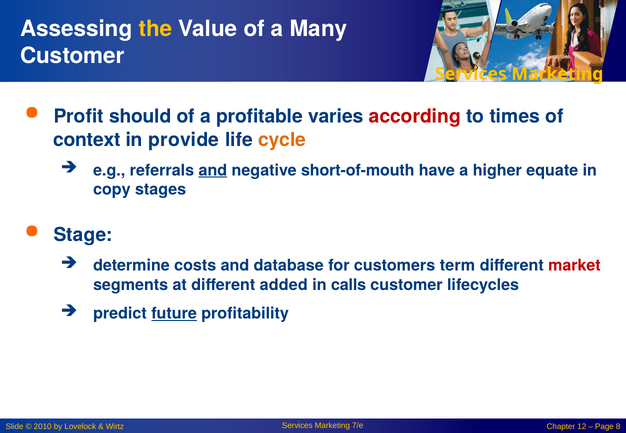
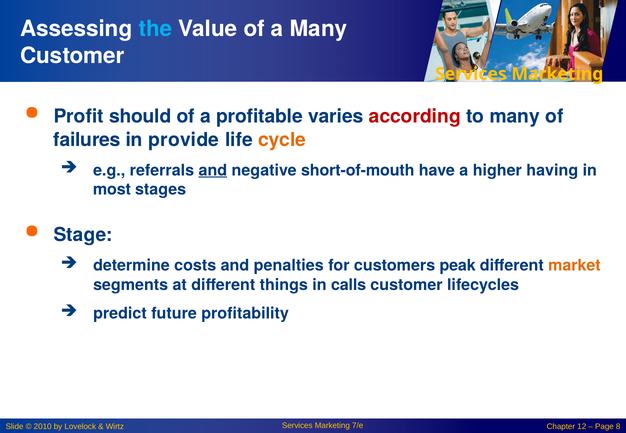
the colour: yellow -> light blue
to times: times -> many
context: context -> failures
equate: equate -> having
copy: copy -> most
database: database -> penalties
term: term -> peak
market colour: red -> orange
added: added -> things
future underline: present -> none
